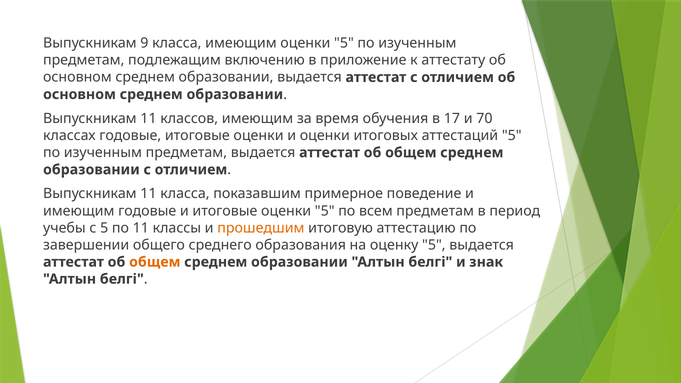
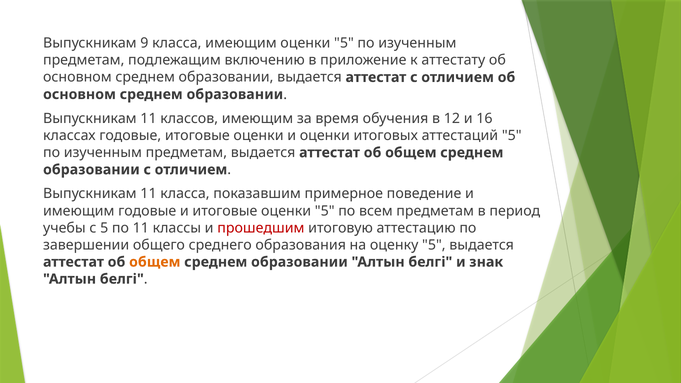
17: 17 -> 12
70: 70 -> 16
прошедшим colour: orange -> red
